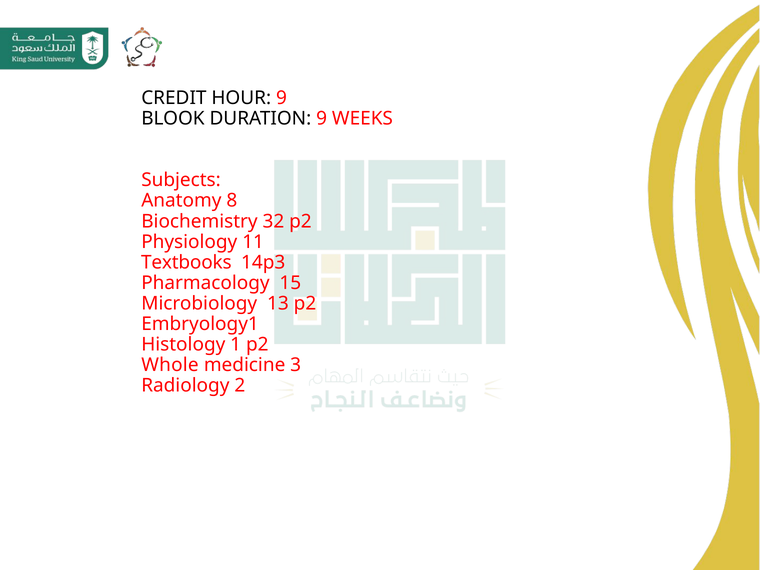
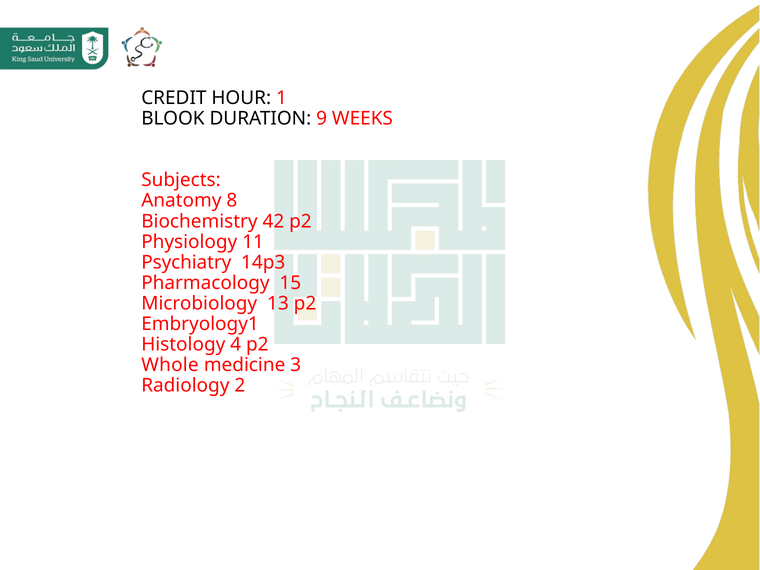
HOUR 9: 9 -> 1
32: 32 -> 42
Textbooks: Textbooks -> Psychiatry
1: 1 -> 4
